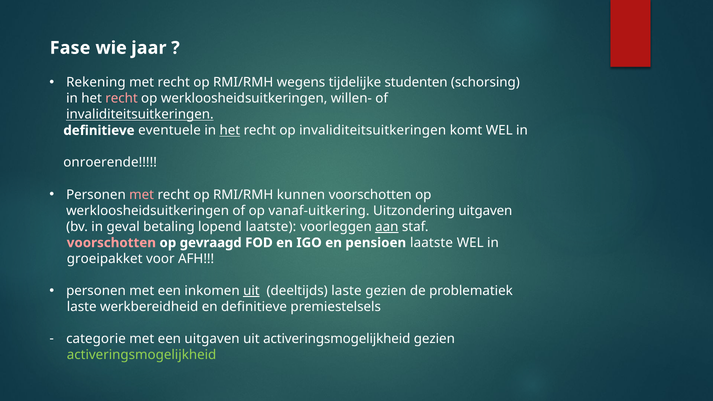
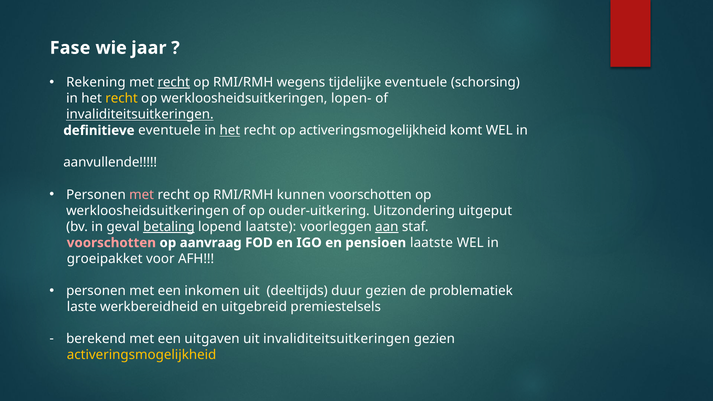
recht at (174, 82) underline: none -> present
tijdelijke studenten: studenten -> eventuele
recht at (122, 98) colour: pink -> yellow
willen-: willen- -> lopen-
op invaliditeitsuitkeringen: invaliditeitsuitkeringen -> activeringsmogelijkheid
onroerende: onroerende -> aanvullende
vanaf-uitkering: vanaf-uitkering -> ouder-uitkering
Uitzondering uitgaven: uitgaven -> uitgeput
betaling underline: none -> present
gevraagd: gevraagd -> aanvraag
uit at (251, 291) underline: present -> none
deeltijds laste: laste -> duur
en definitieve: definitieve -> uitgebreid
categorie: categorie -> berekend
uit activeringsmogelijkheid: activeringsmogelijkheid -> invaliditeitsuitkeringen
activeringsmogelijkheid at (142, 355) colour: light green -> yellow
